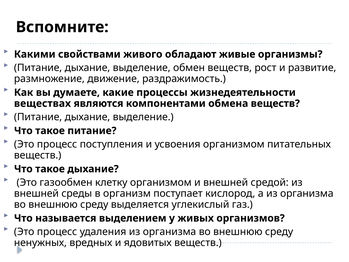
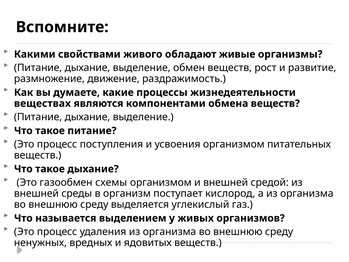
клетку: клетку -> схемы
